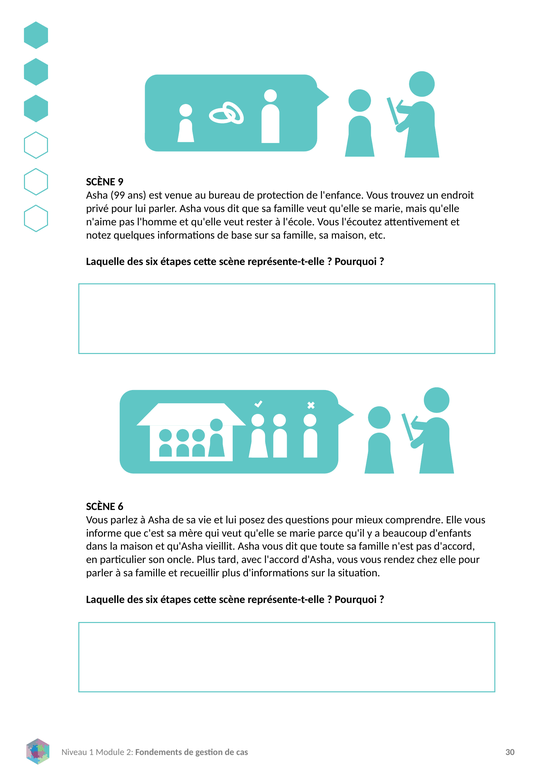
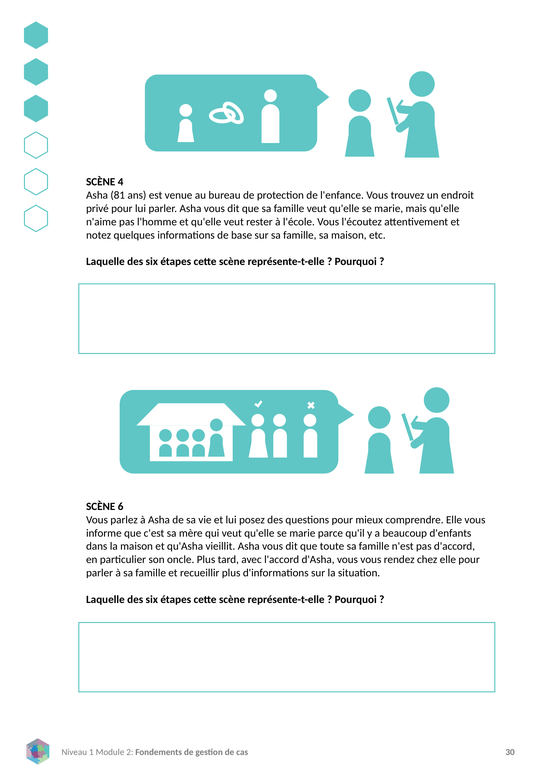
9: 9 -> 4
99: 99 -> 81
